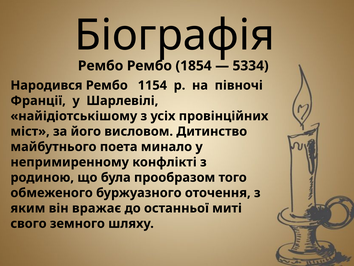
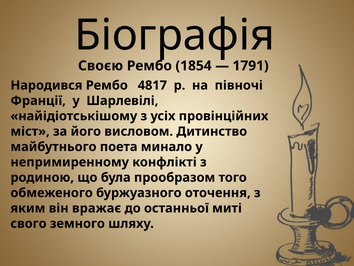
Рембо at (101, 66): Рембо -> Своєю
5334: 5334 -> 1791
1154: 1154 -> 4817
